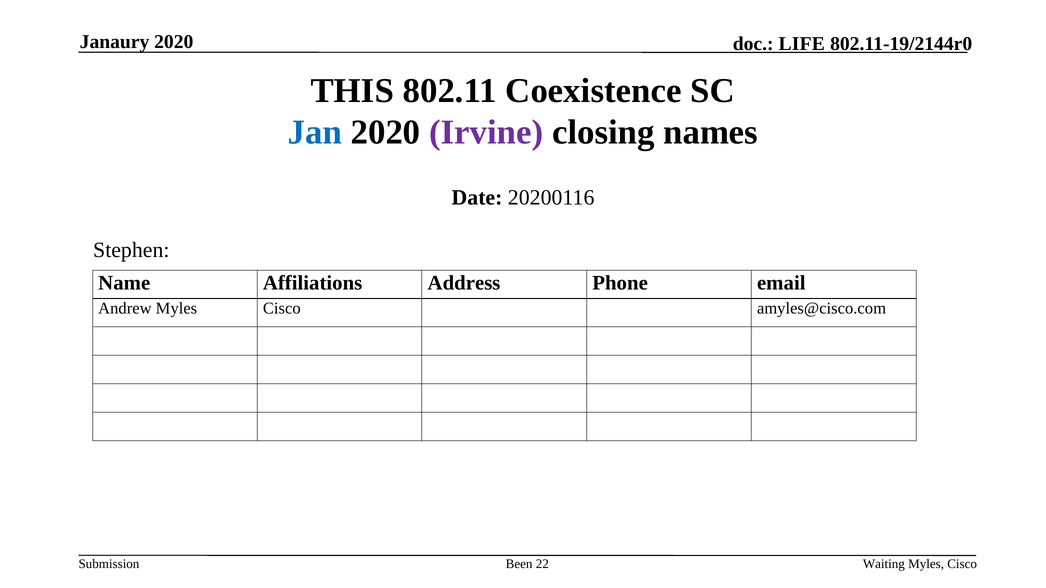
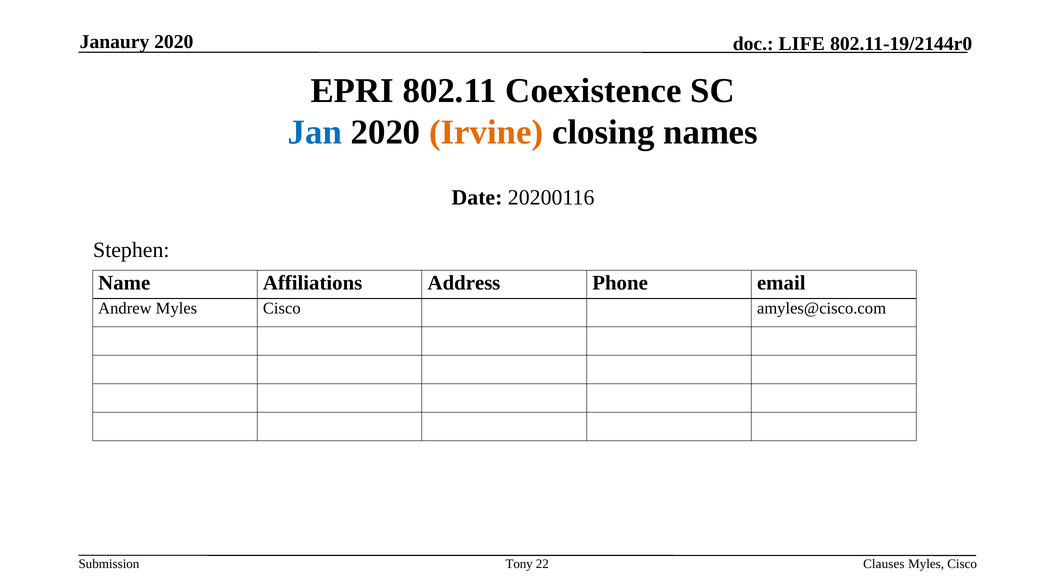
THIS: THIS -> EPRI
Irvine colour: purple -> orange
Been: Been -> Tony
Waiting: Waiting -> Clauses
